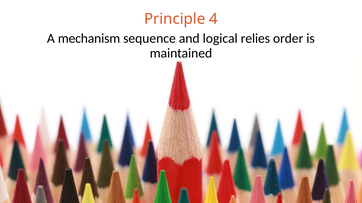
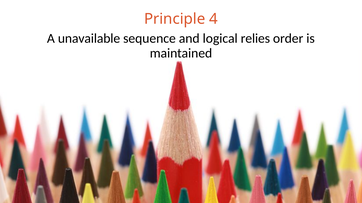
mechanism: mechanism -> unavailable
